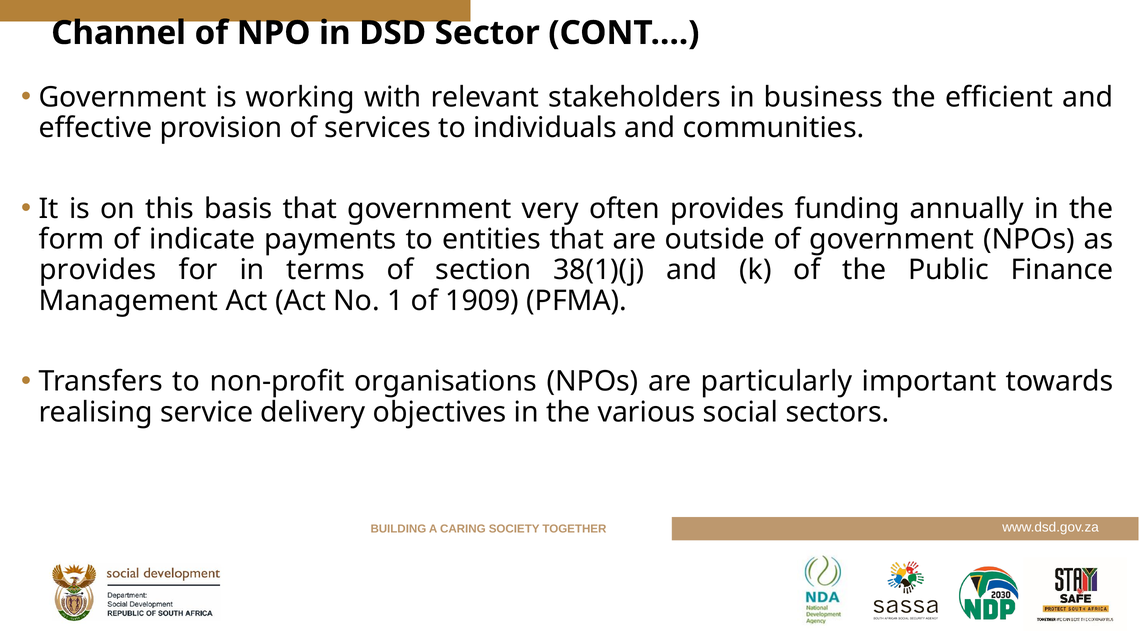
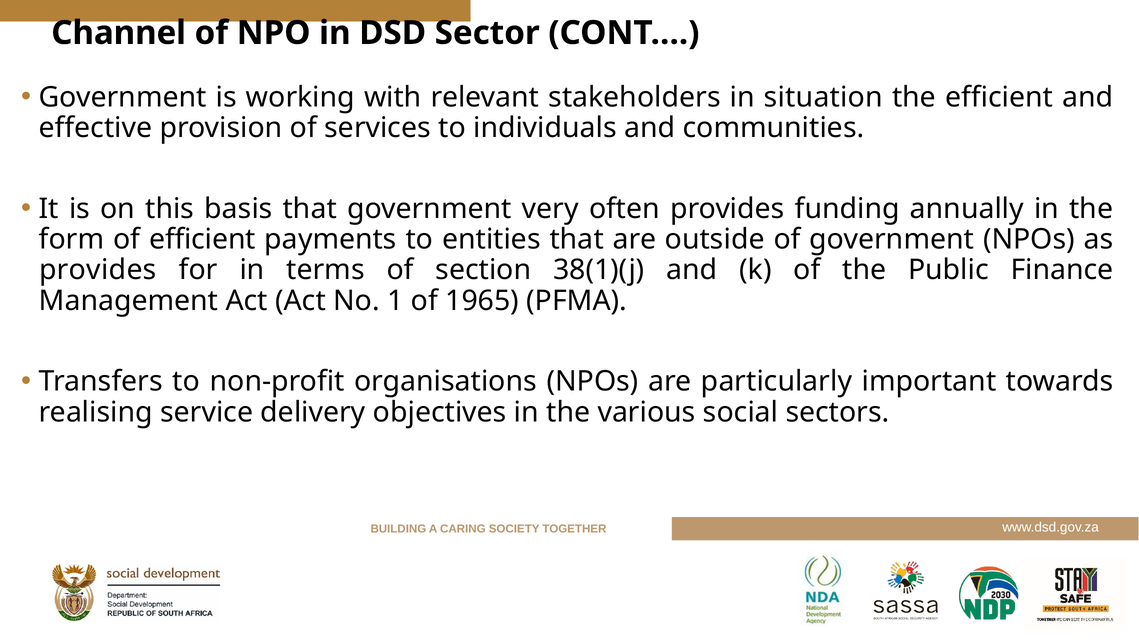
business: business -> situation
of indicate: indicate -> efficient
1909: 1909 -> 1965
